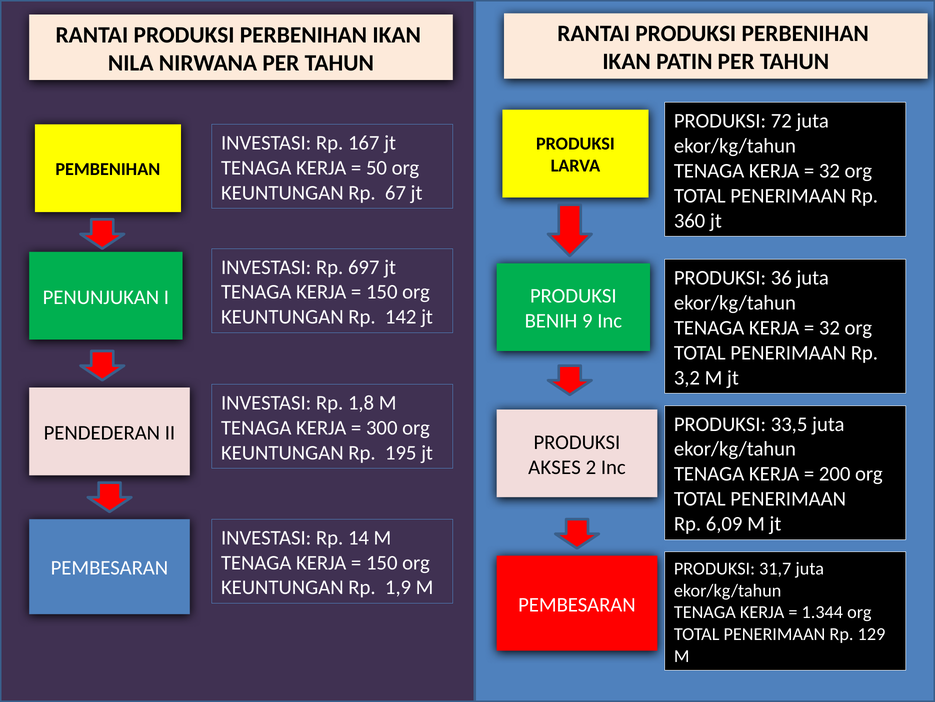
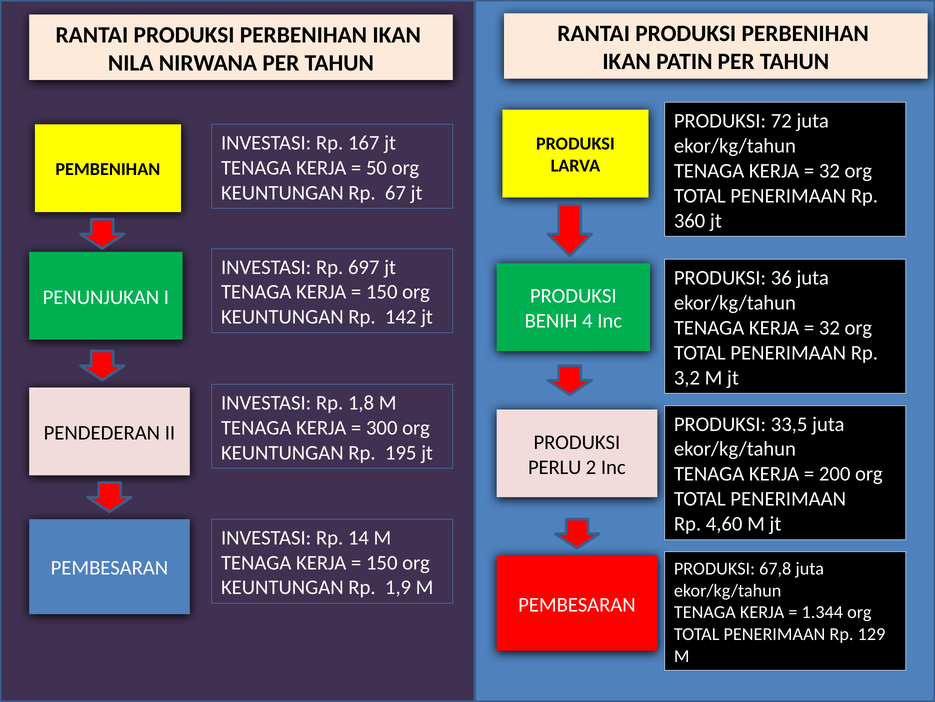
9: 9 -> 4
AKSES: AKSES -> PERLU
6,09: 6,09 -> 4,60
31,7: 31,7 -> 67,8
